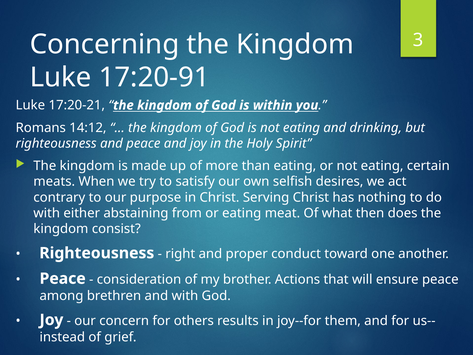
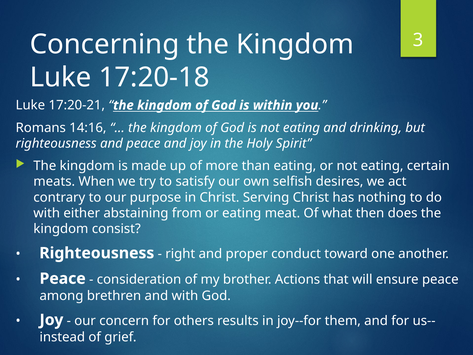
17:20-91: 17:20-91 -> 17:20-18
14:12: 14:12 -> 14:16
